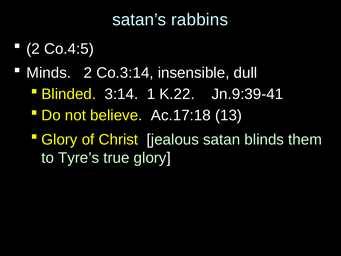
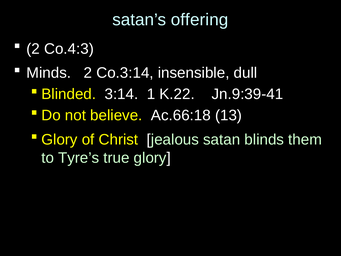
rabbins: rabbins -> offering
Co.4:5: Co.4:5 -> Co.4:3
Ac.17:18: Ac.17:18 -> Ac.66:18
